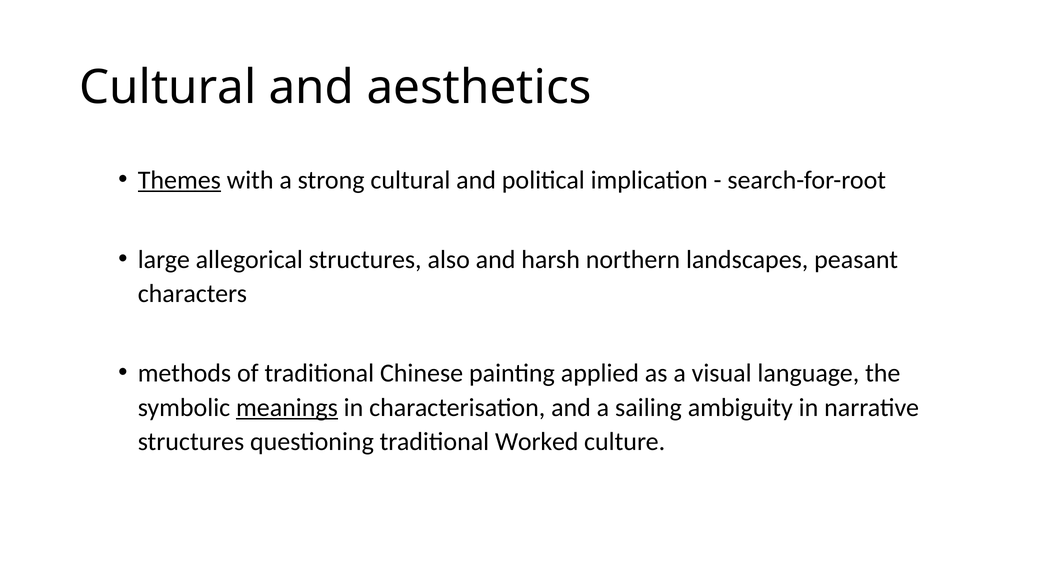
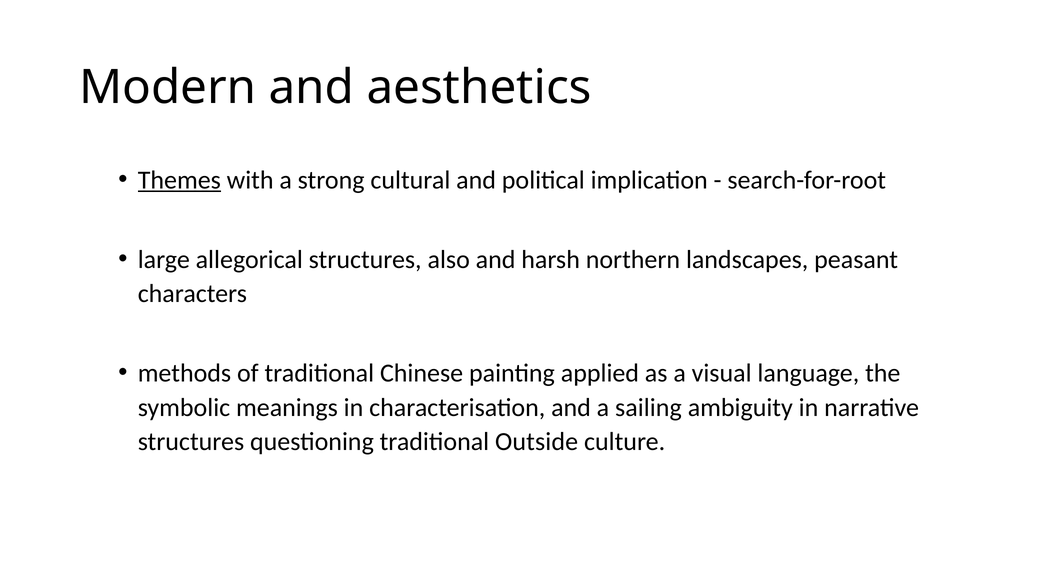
Cultural at (168, 87): Cultural -> Modern
meanings underline: present -> none
Worked: Worked -> Outside
